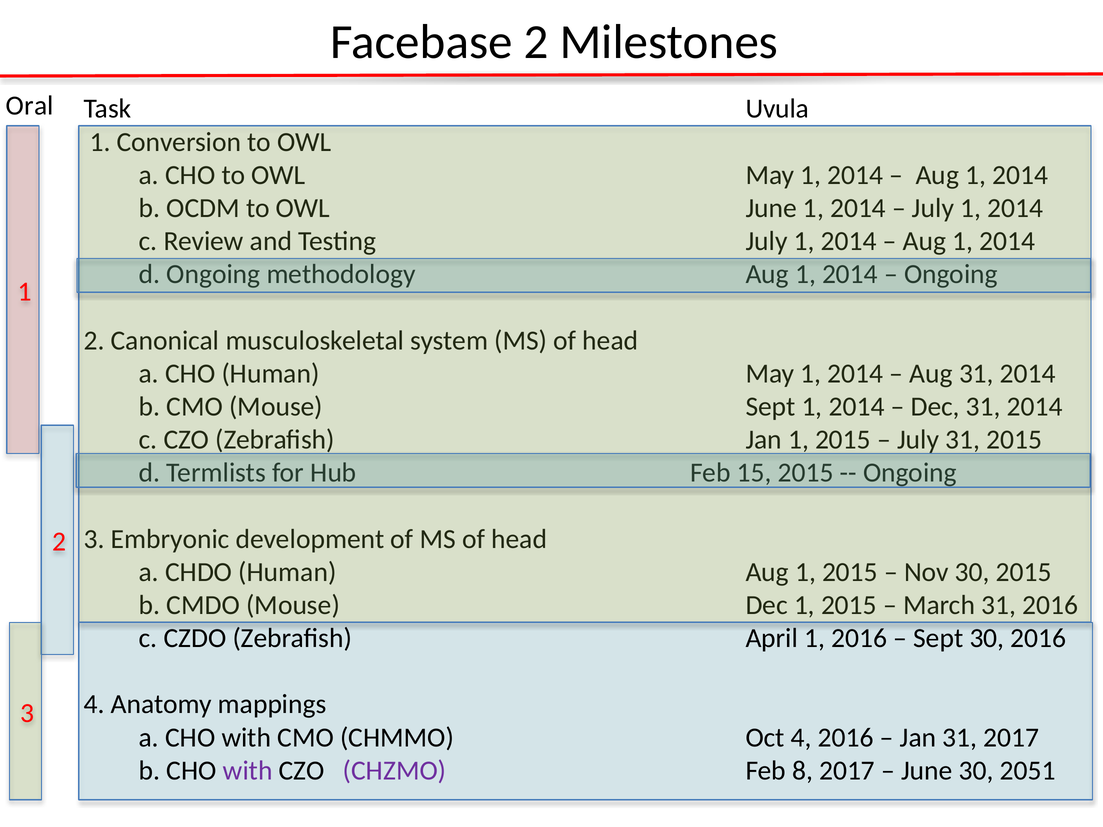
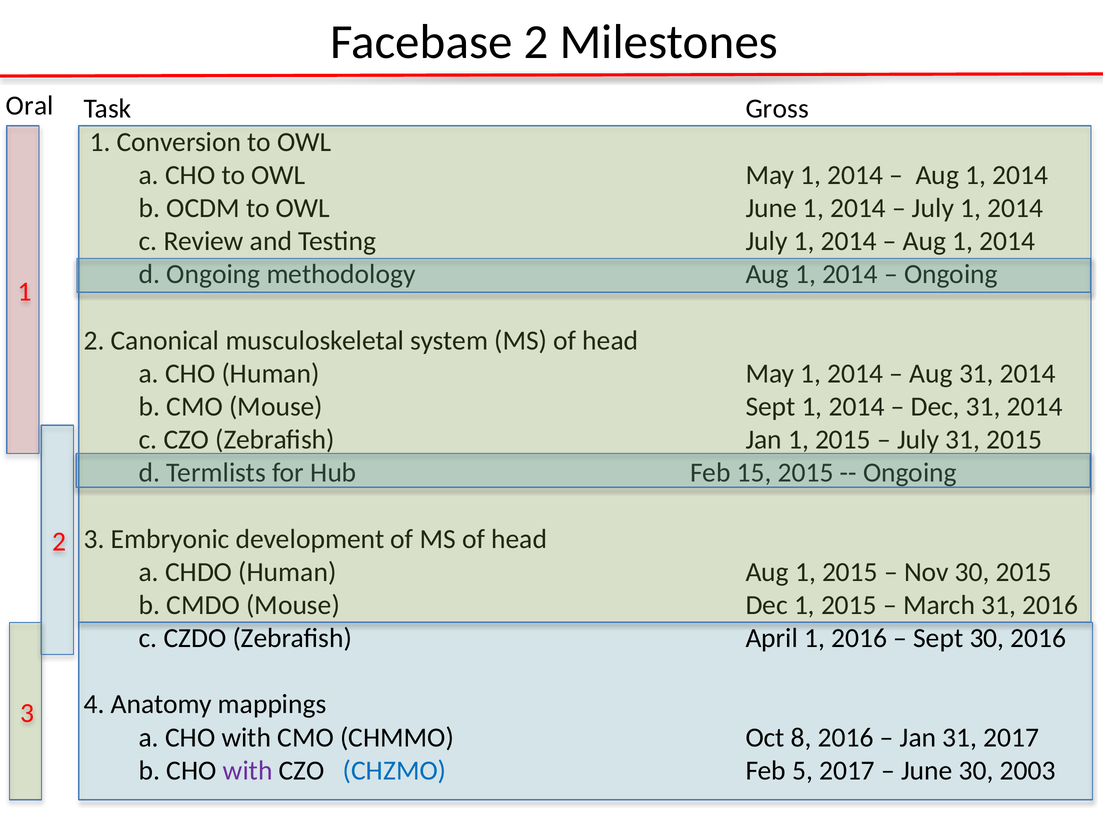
Uvula: Uvula -> Gross
Oct 4: 4 -> 8
CHZMO colour: purple -> blue
8: 8 -> 5
2051: 2051 -> 2003
